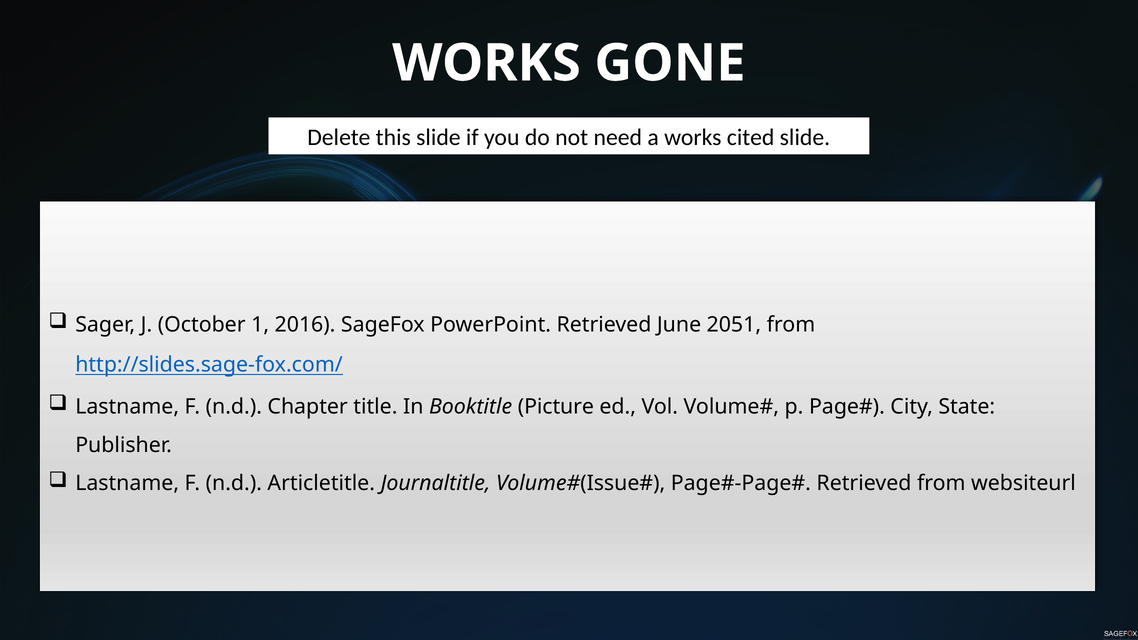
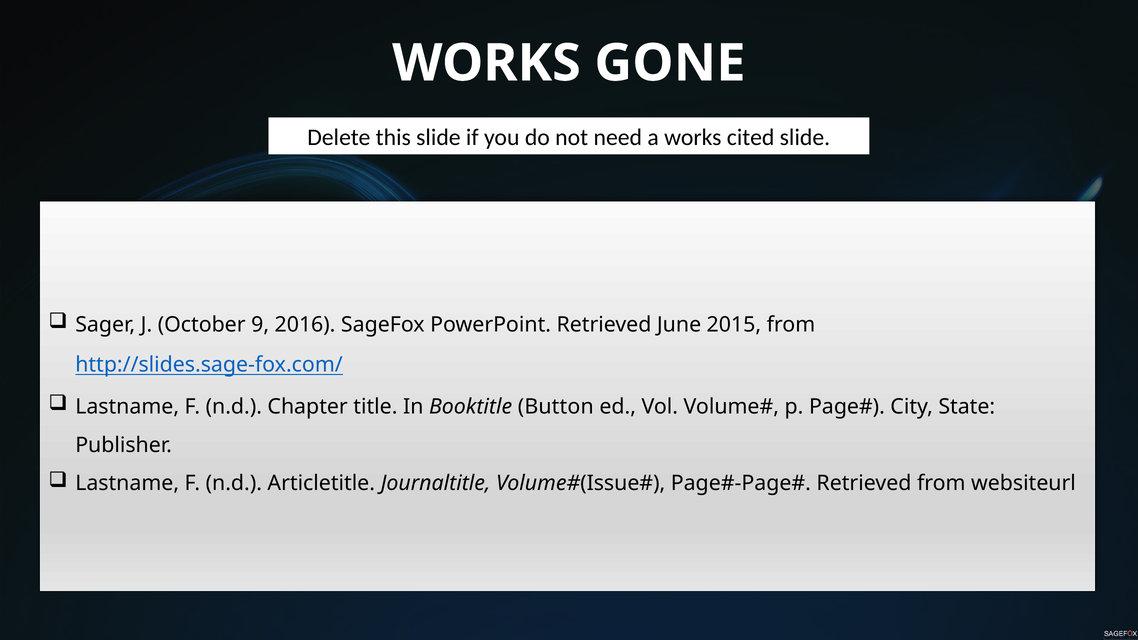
1: 1 -> 9
2051: 2051 -> 2015
Picture: Picture -> Button
